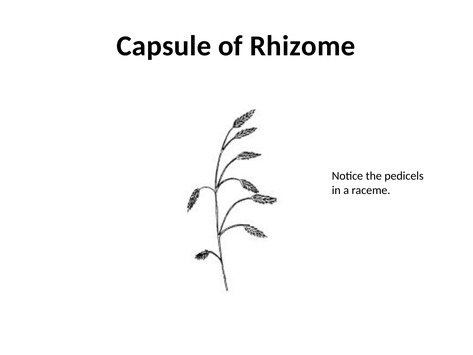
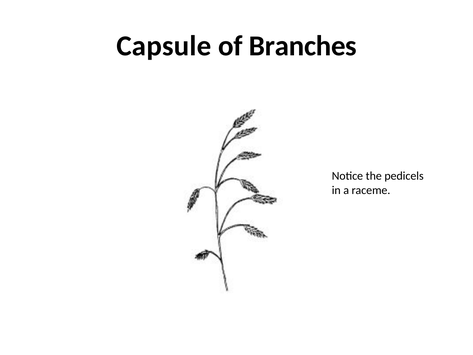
Rhizome: Rhizome -> Branches
